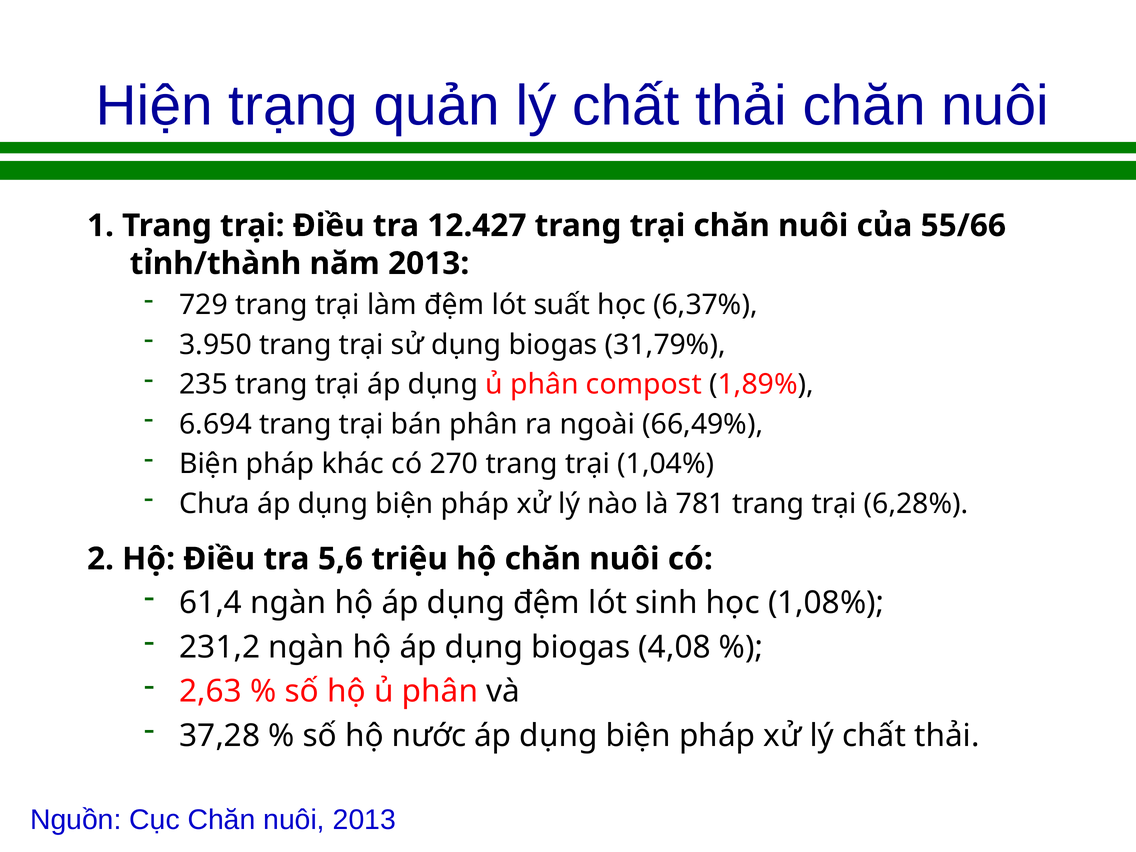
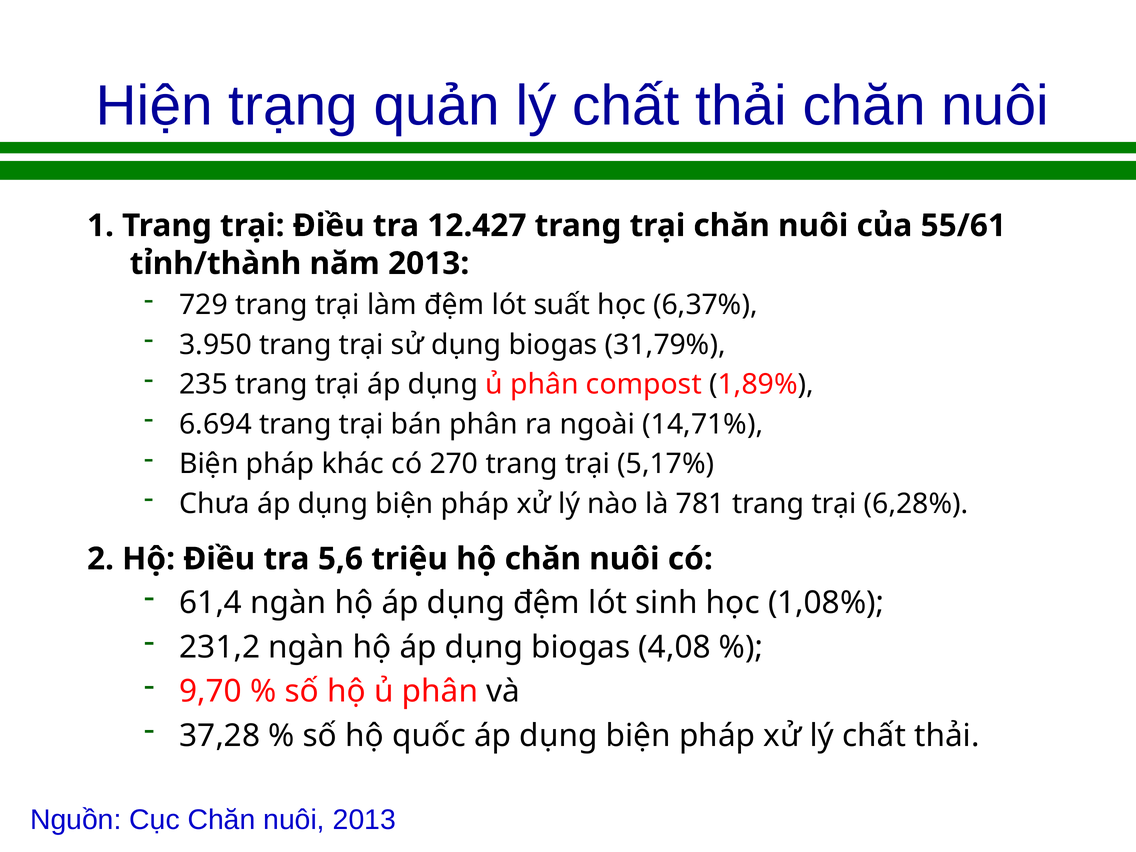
55/66: 55/66 -> 55/61
66,49%: 66,49% -> 14,71%
1,04%: 1,04% -> 5,17%
2,63: 2,63 -> 9,70
nước: nước -> quốc
